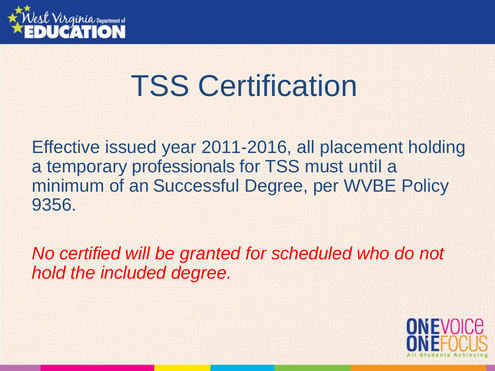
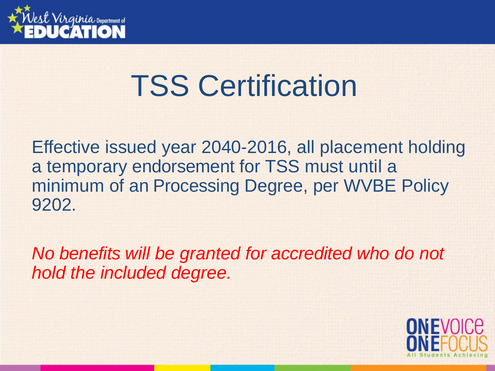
2011-2016: 2011-2016 -> 2040-2016
professionals: professionals -> endorsement
Successful: Successful -> Processing
9356: 9356 -> 9202
certified: certified -> benefits
scheduled: scheduled -> accredited
